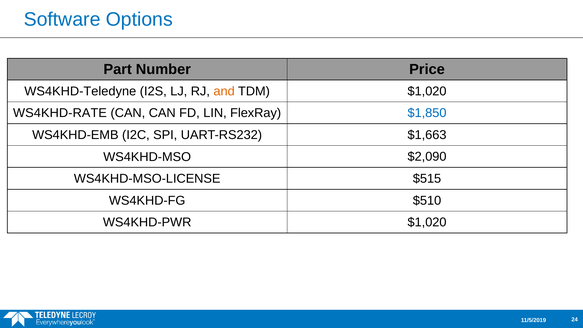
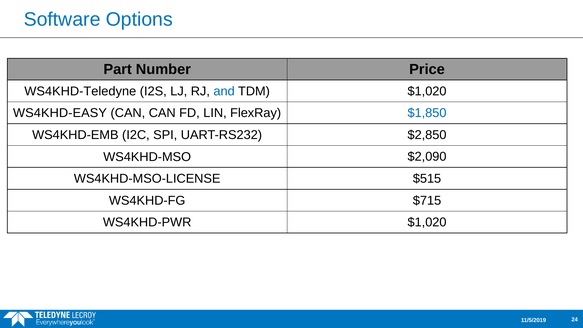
and colour: orange -> blue
WS4KHD-RATE: WS4KHD-RATE -> WS4KHD-EASY
$1,663: $1,663 -> $2,850
$510: $510 -> $715
